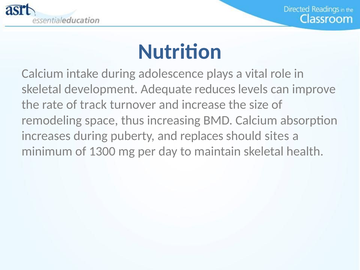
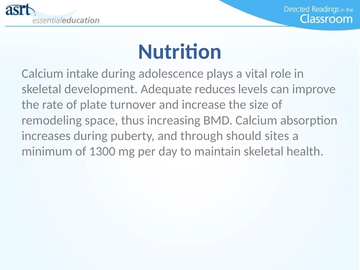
track: track -> plate
replaces: replaces -> through
